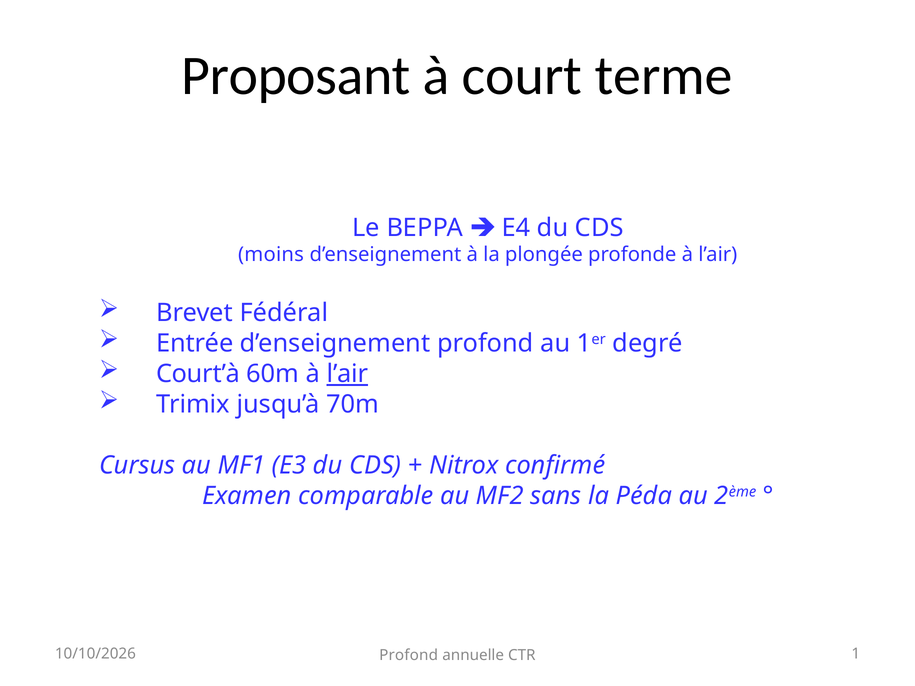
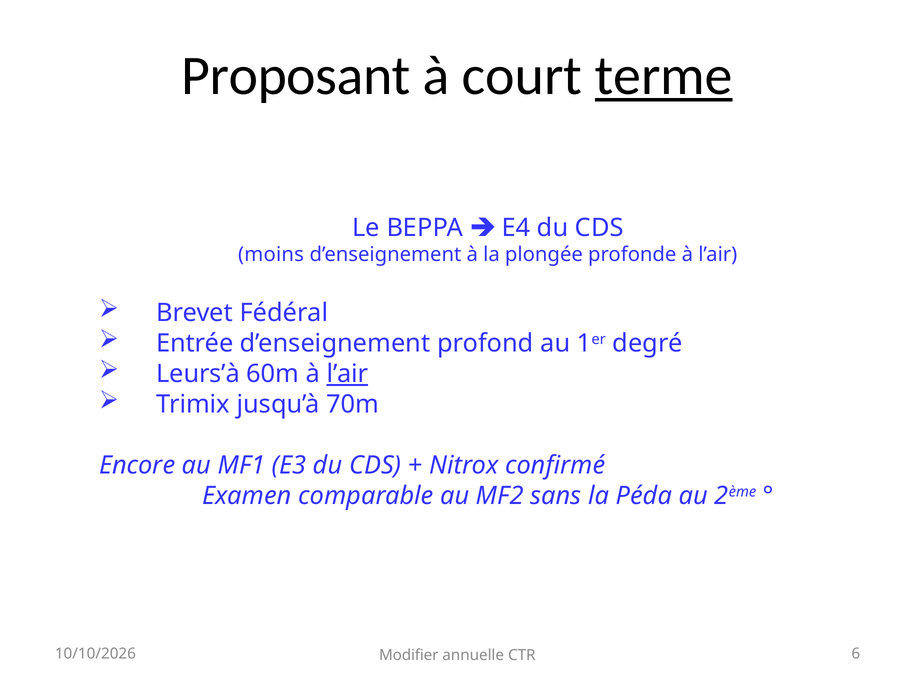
terme underline: none -> present
Court’à: Court’à -> Leurs’à
Cursus: Cursus -> Encore
Profond at (409, 655): Profond -> Modifier
1: 1 -> 6
